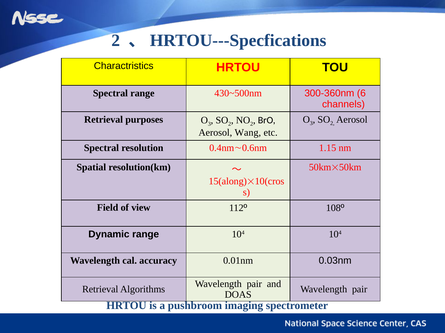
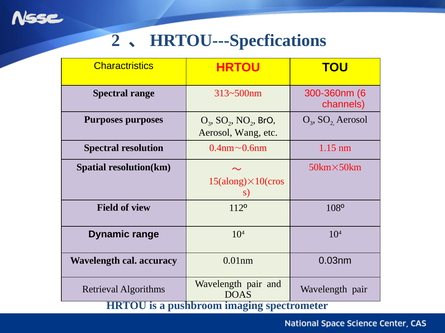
430~500nm: 430~500nm -> 313~500nm
Retrieval at (104, 120): Retrieval -> Purposes
